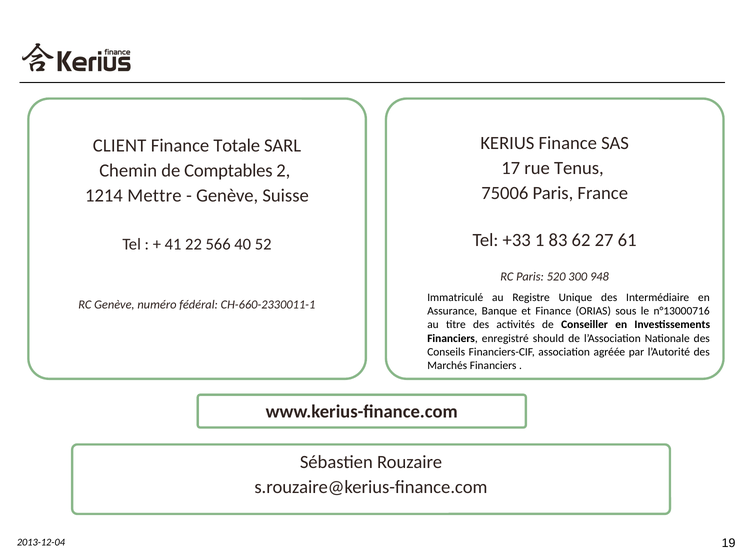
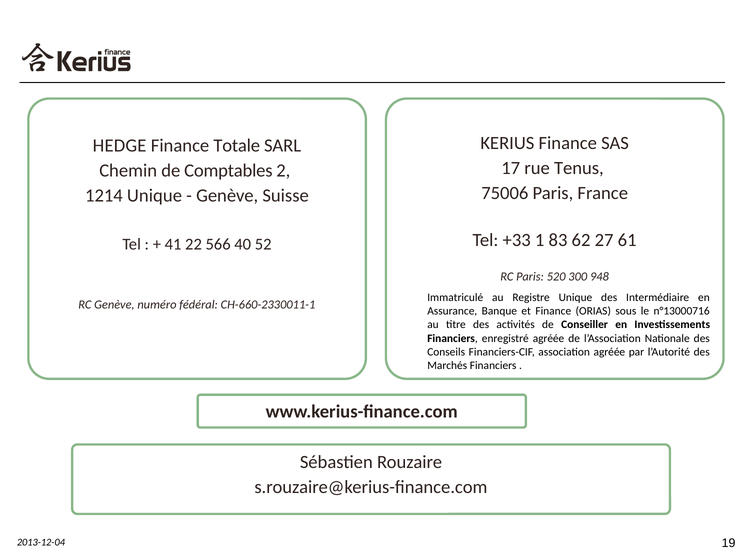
CLIENT: CLIENT -> HEDGE
1214 Mettre: Mettre -> Unique
enregistré should: should -> agréée
